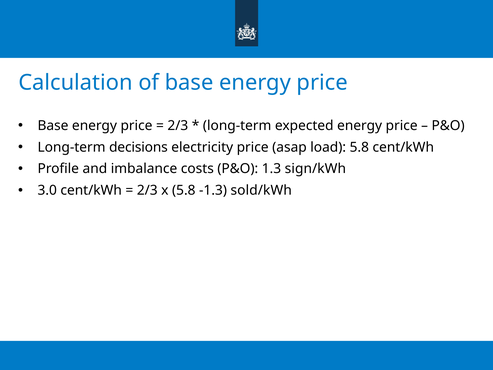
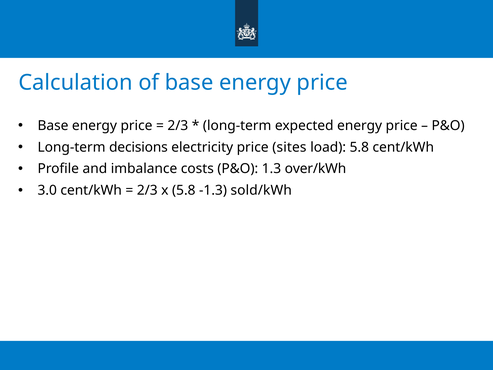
asap: asap -> sites
sign/kWh: sign/kWh -> over/kWh
